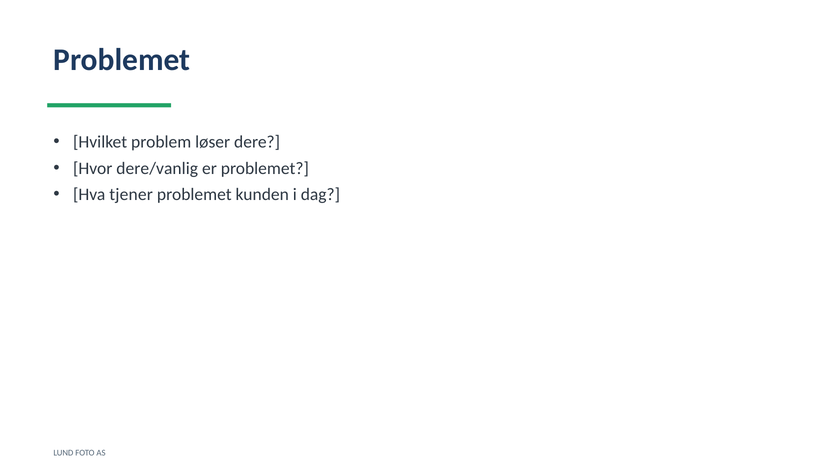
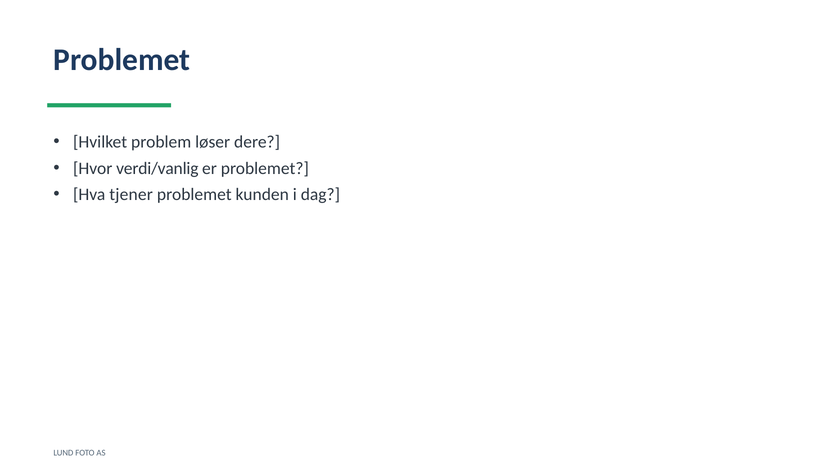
dere/vanlig: dere/vanlig -> verdi/vanlig
